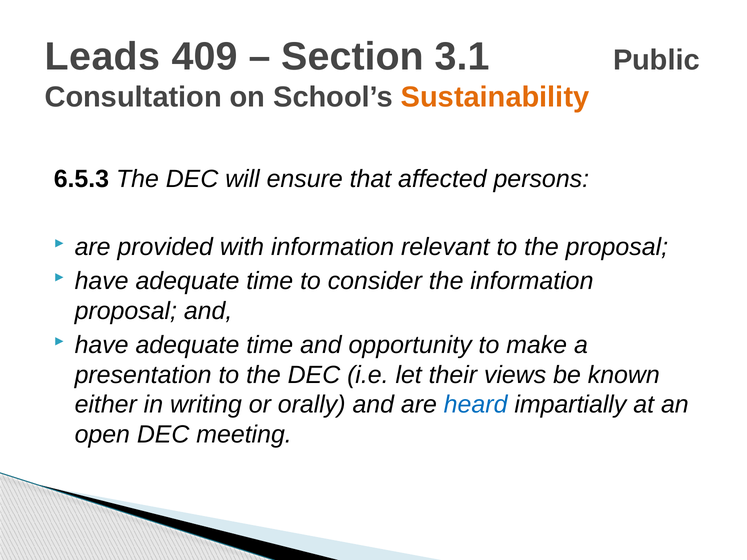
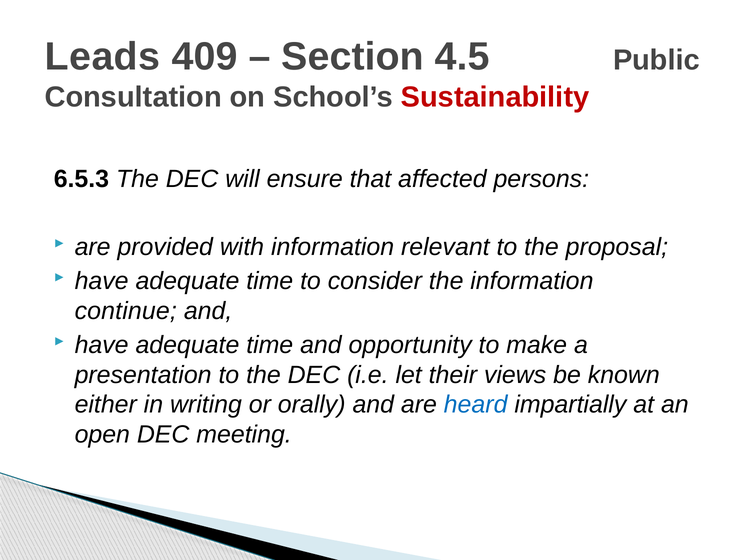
3.1: 3.1 -> 4.5
Sustainability colour: orange -> red
proposal at (126, 311): proposal -> continue
